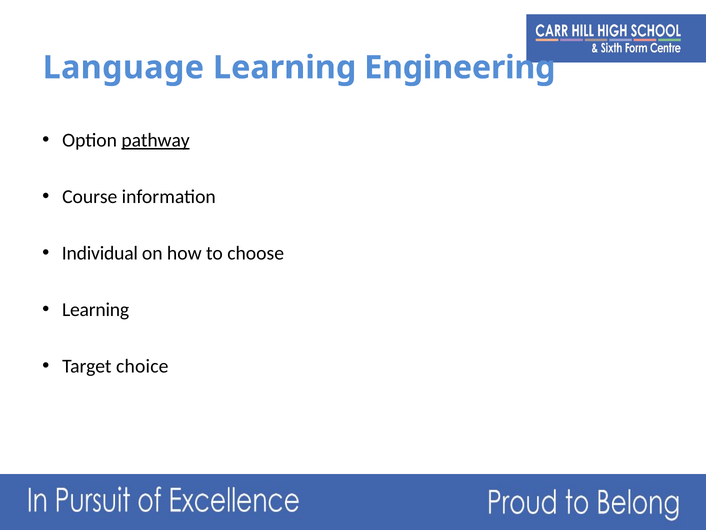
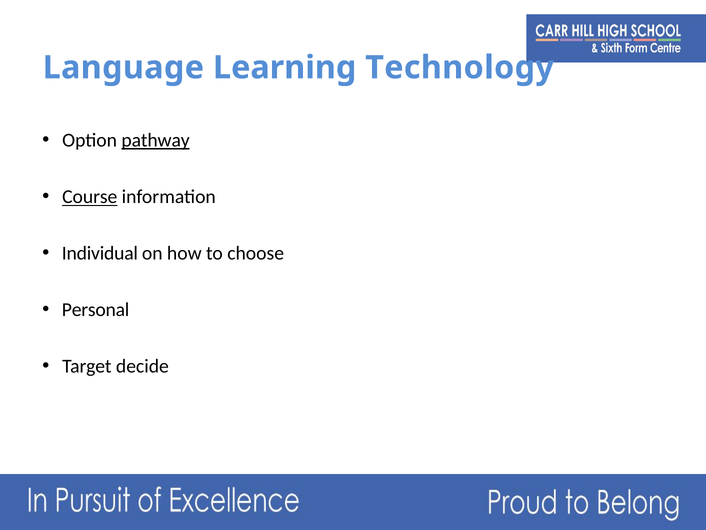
Engineering: Engineering -> Technology
Course underline: none -> present
Learning at (96, 310): Learning -> Personal
choice: choice -> decide
